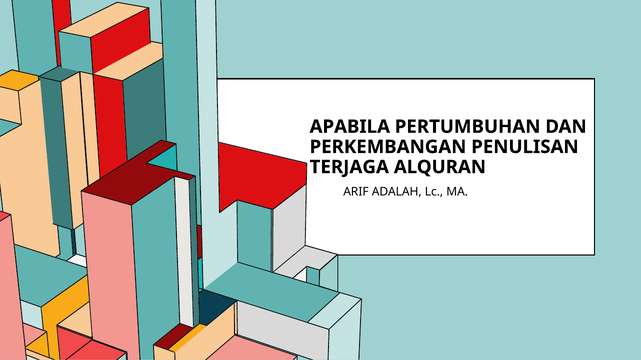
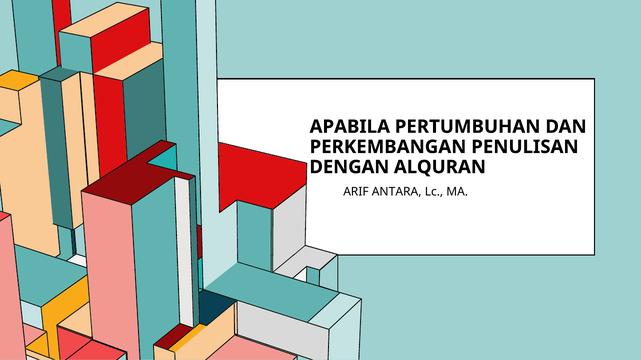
TERJAGA: TERJAGA -> DENGAN
ADALAH: ADALAH -> ANTARA
